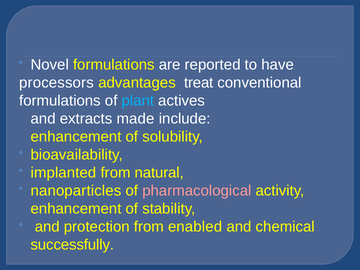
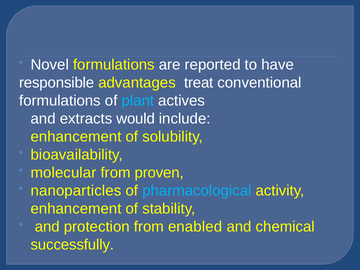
processors: processors -> responsible
made: made -> would
implanted: implanted -> molecular
natural: natural -> proven
pharmacological colour: pink -> light blue
